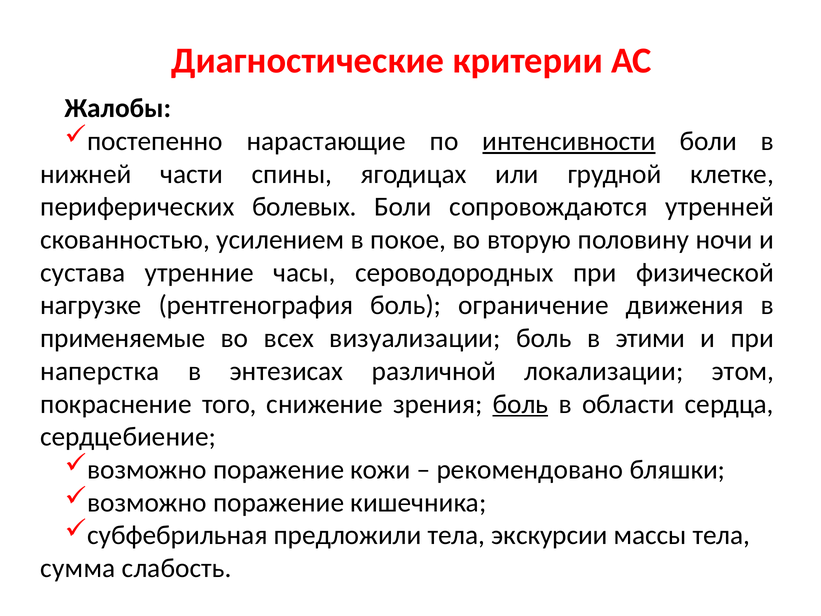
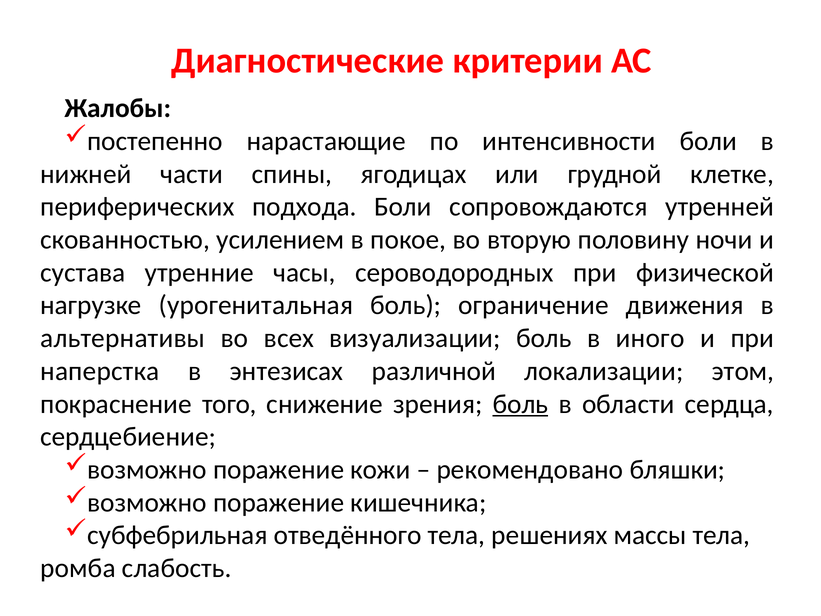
интенсивности underline: present -> none
болевых: болевых -> подхода
рентгенография: рентгенография -> урогенитальная
применяемые: применяемые -> альтернативы
этими: этими -> иного
предложили: предложили -> отведённого
экскурсии: экскурсии -> решениях
сумма: сумма -> ромба
